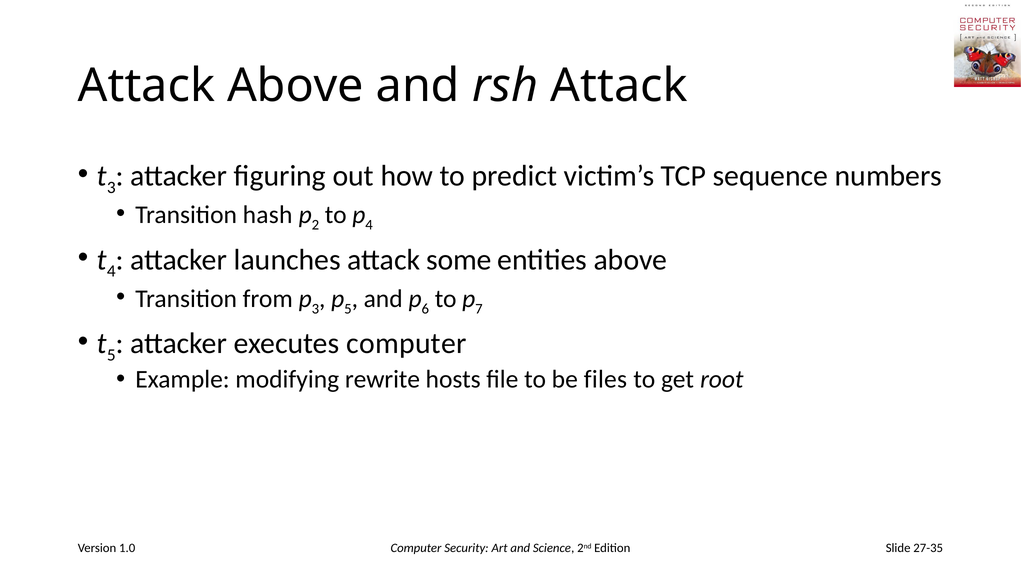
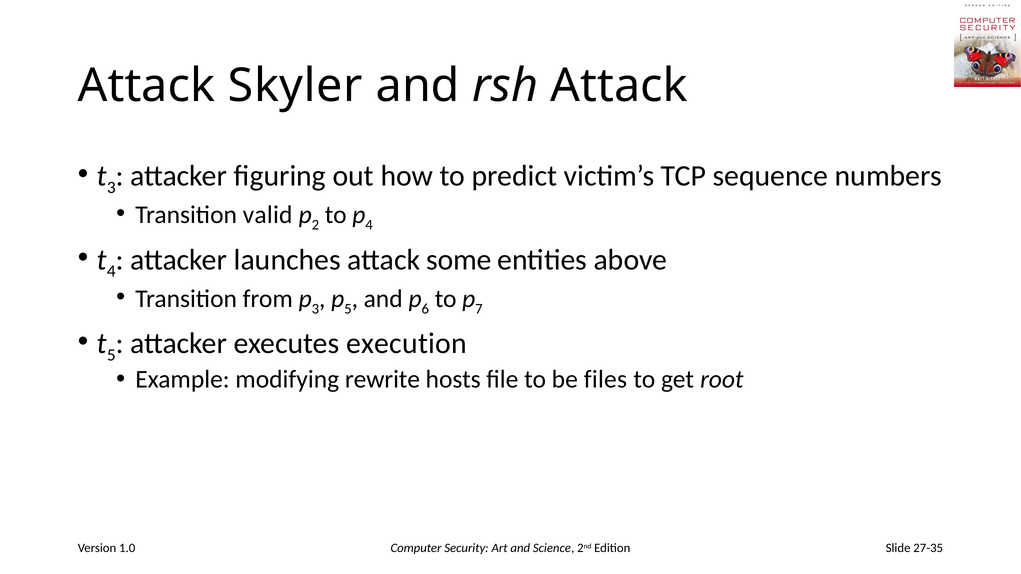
Attack Above: Above -> Skyler
hash: hash -> valid
executes computer: computer -> execution
